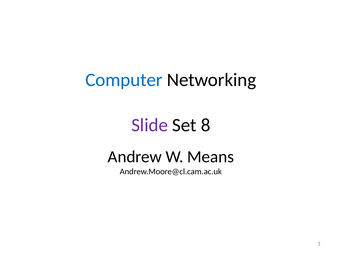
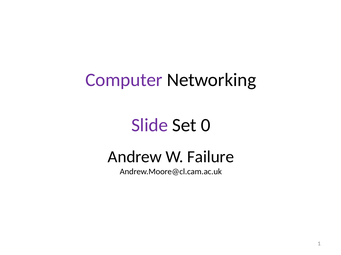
Computer colour: blue -> purple
8: 8 -> 0
Means: Means -> Failure
